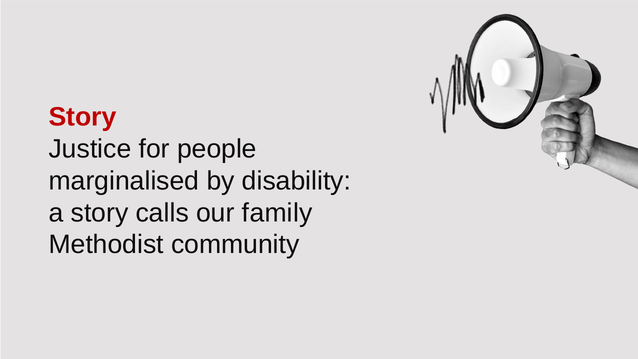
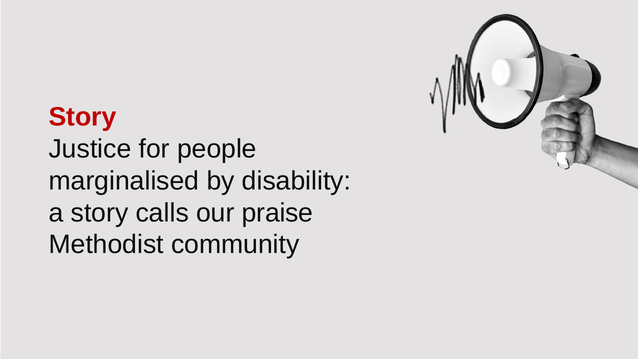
family: family -> praise
